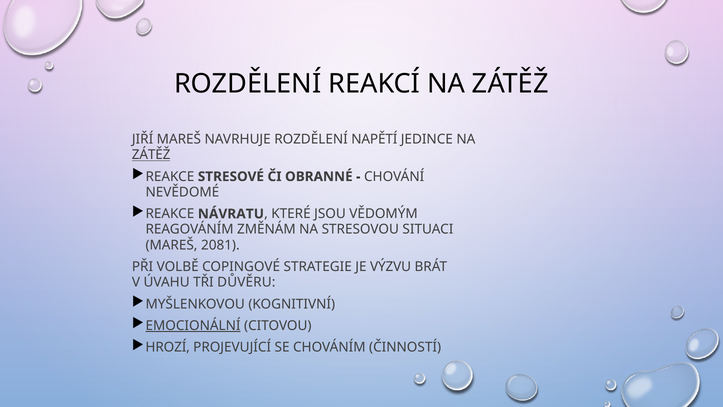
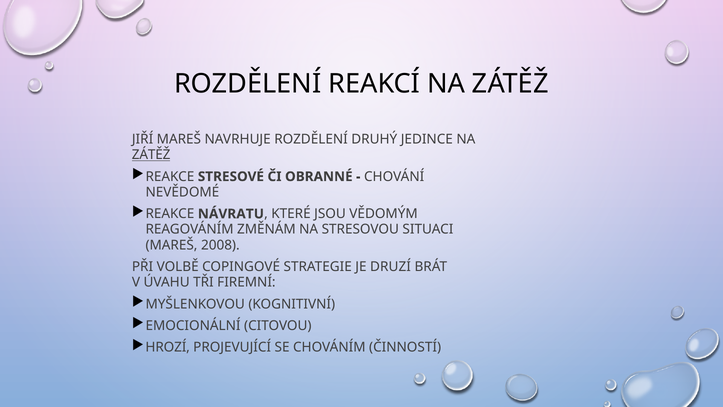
NAPĚTÍ: NAPĚTÍ -> DRUHÝ
2081: 2081 -> 2008
VÝZVU: VÝZVU -> DRUZÍ
DŮVĚRU: DŮVĚRU -> FIREMNÍ
EMOCIONÁLNÍ underline: present -> none
